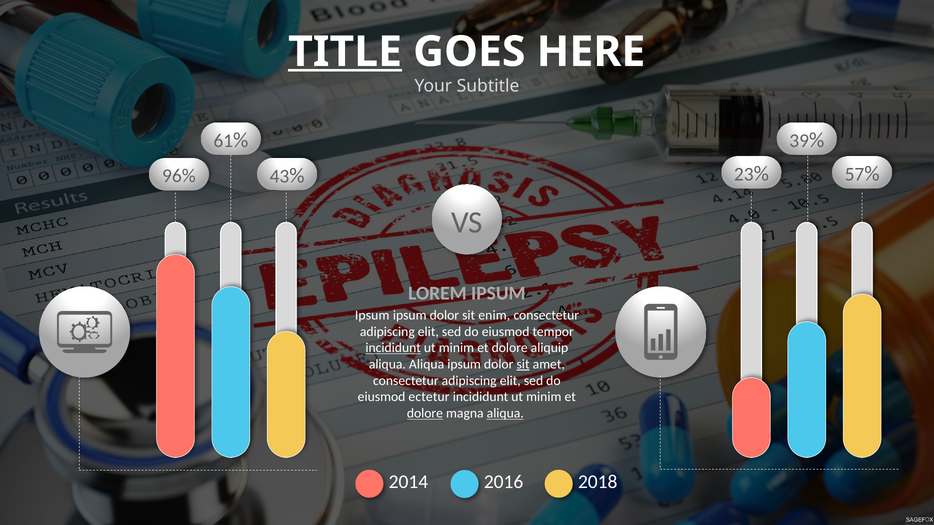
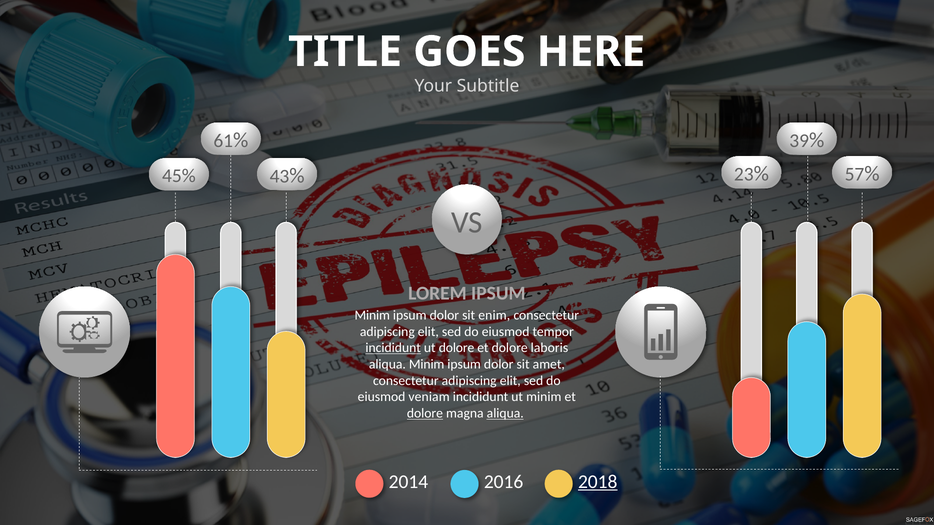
TITLE underline: present -> none
96%: 96% -> 45%
Ipsum at (372, 315): Ipsum -> Minim
minim at (456, 348): minim -> dolore
aliquip: aliquip -> laboris
aliqua Aliqua: Aliqua -> Minim
sit at (523, 365) underline: present -> none
ectetur: ectetur -> veniam
2018 underline: none -> present
